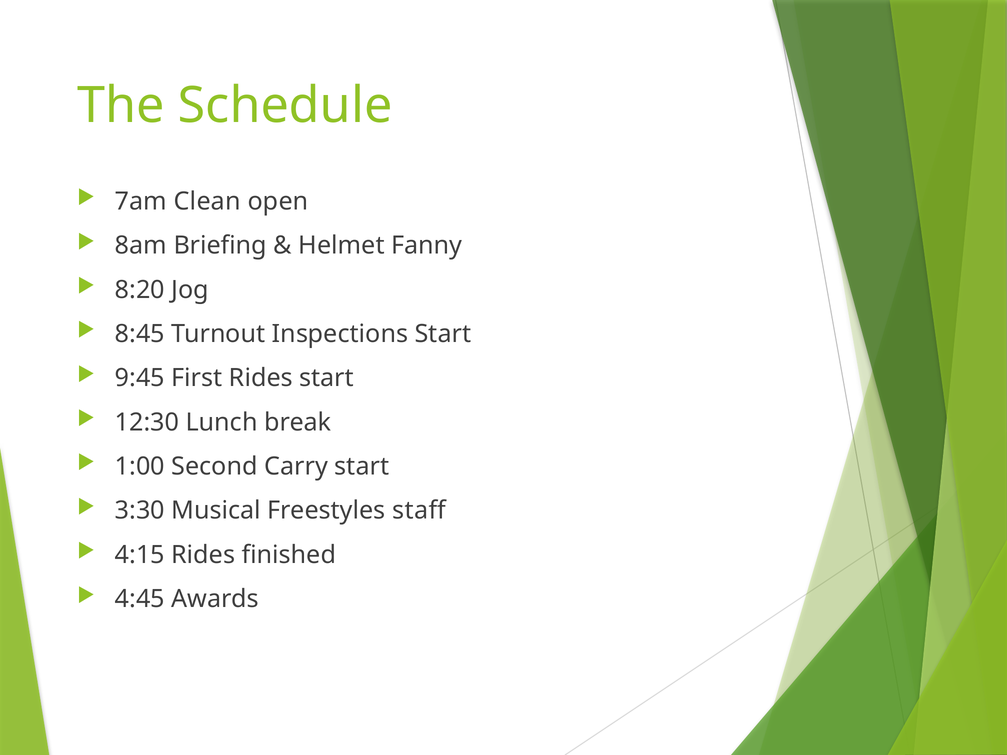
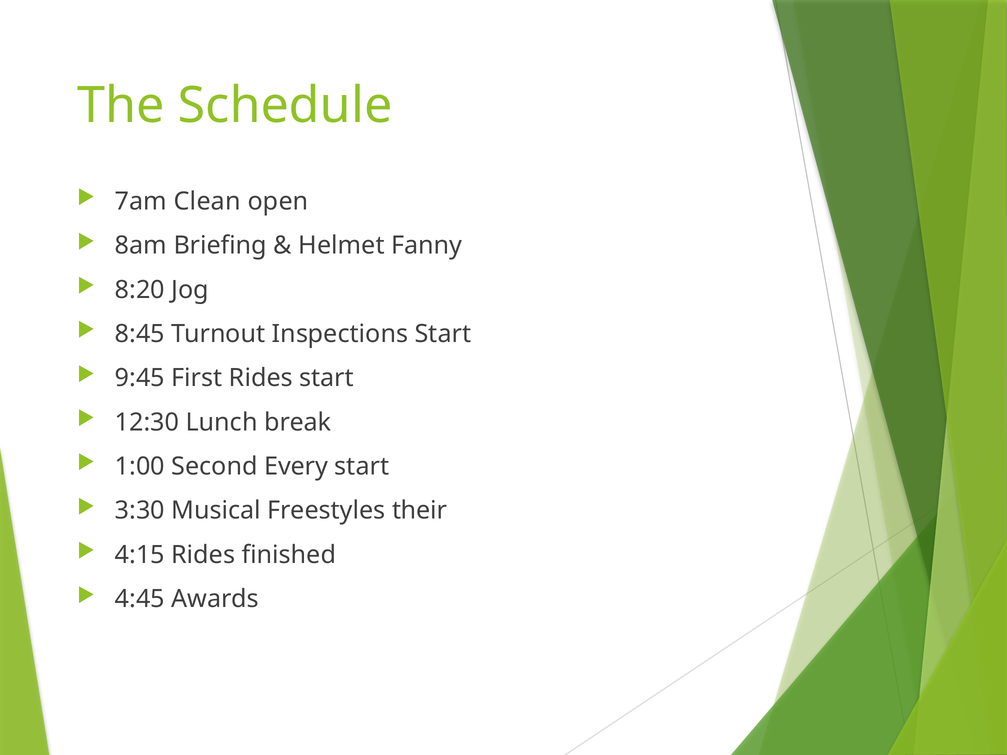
Carry: Carry -> Every
staff: staff -> their
